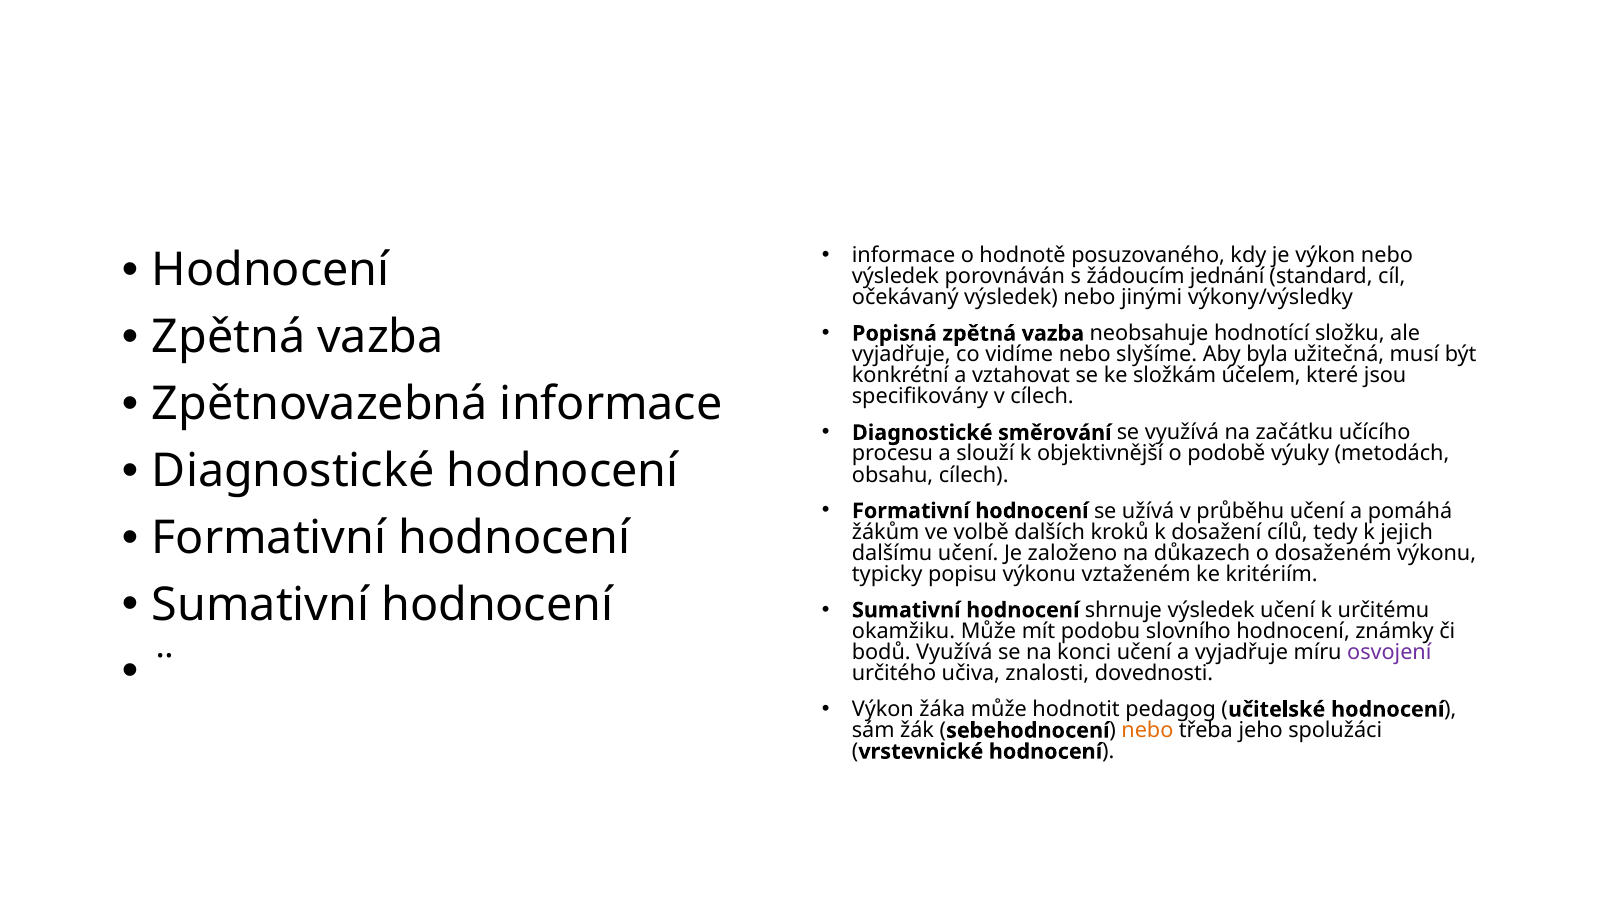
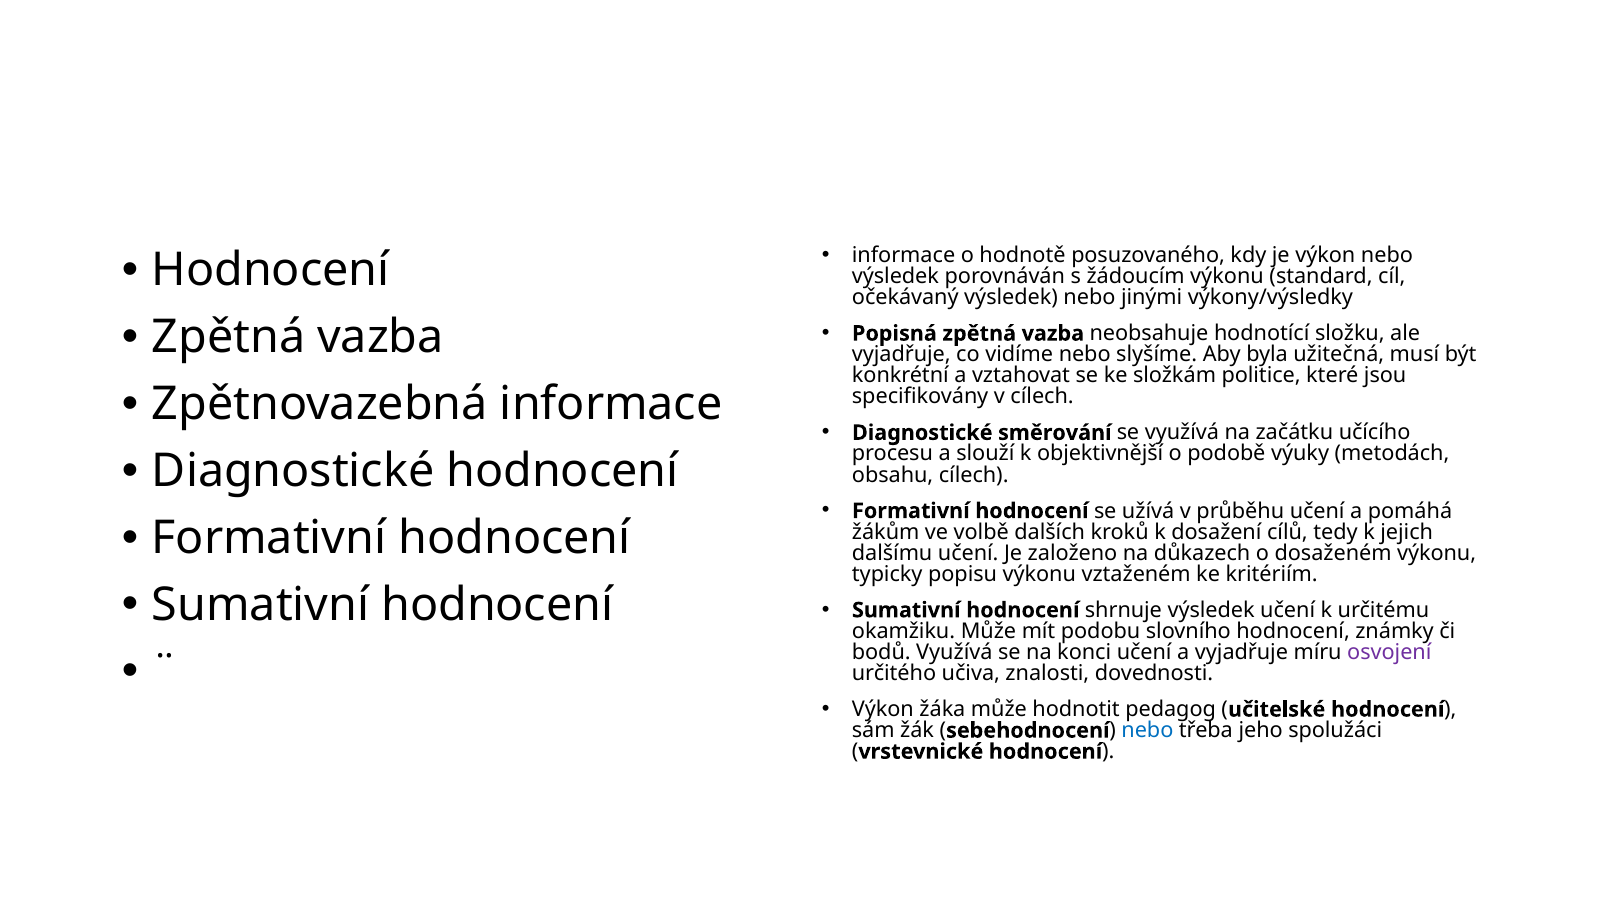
žádoucím jednání: jednání -> výkonu
účelem: účelem -> politice
nebo at (1147, 731) colour: orange -> blue
